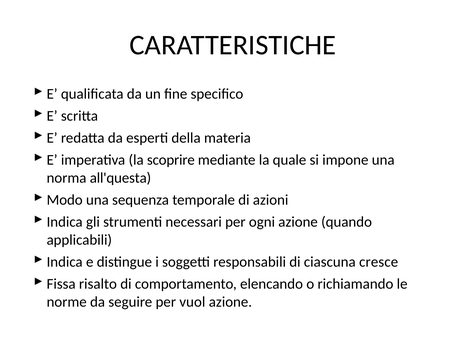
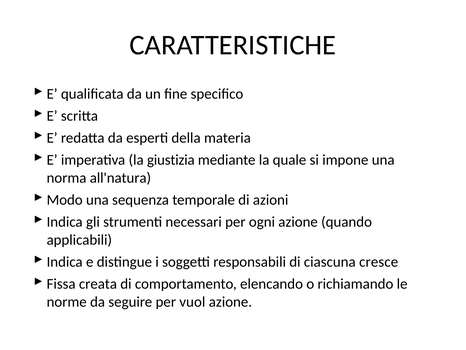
scoprire: scoprire -> giustizia
all'questa: all'questa -> all'natura
risalto: risalto -> creata
